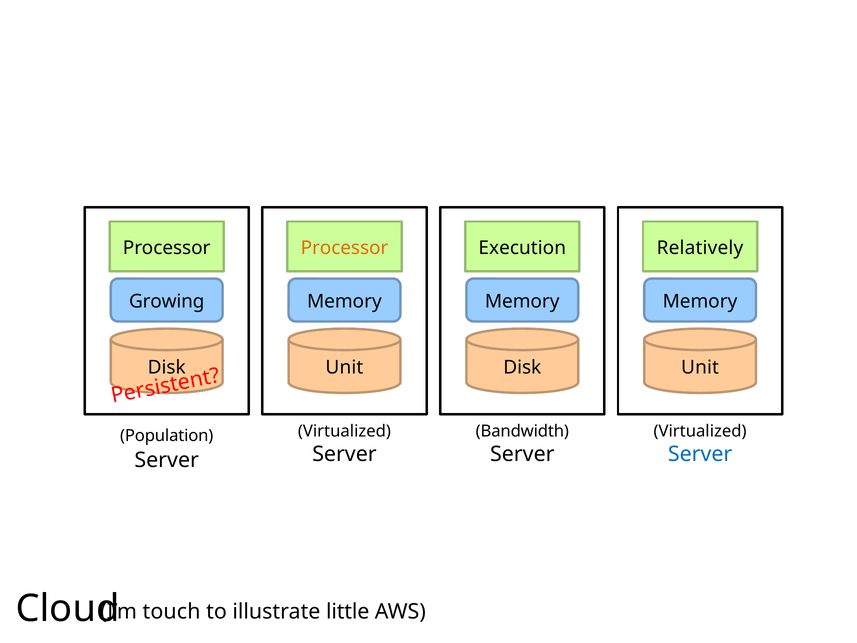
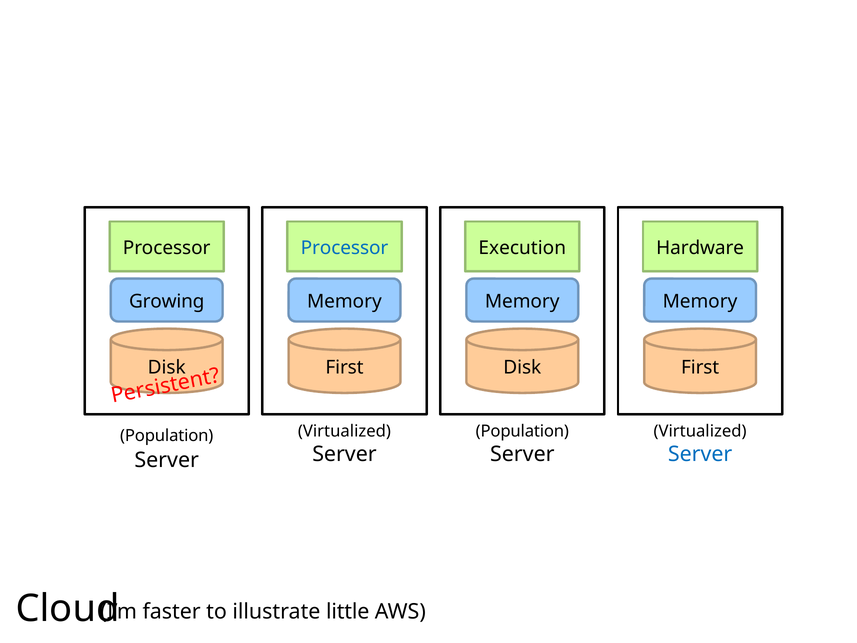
Processor at (345, 248) colour: orange -> blue
Relatively: Relatively -> Hardware
Unit at (344, 367): Unit -> First
Unit at (700, 367): Unit -> First
Bandwidth at (522, 431): Bandwidth -> Population
touch: touch -> faster
